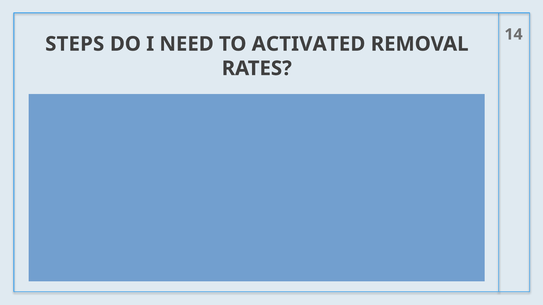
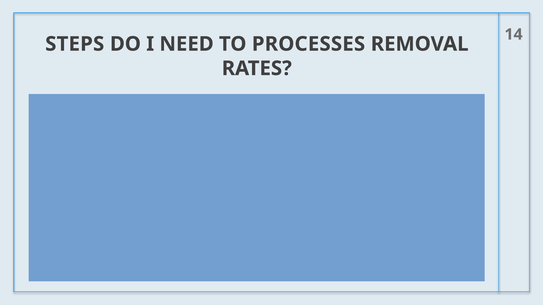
ACTIVATED: ACTIVATED -> PROCESSES
